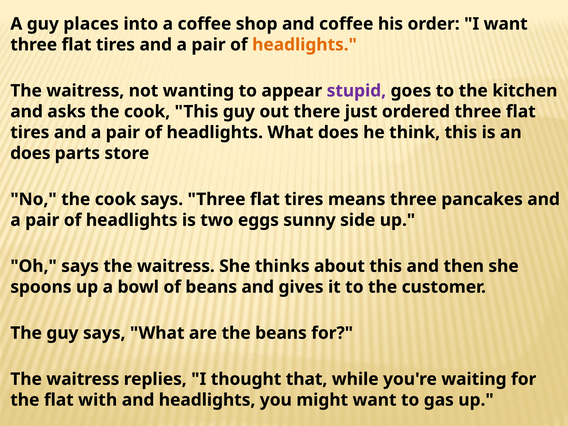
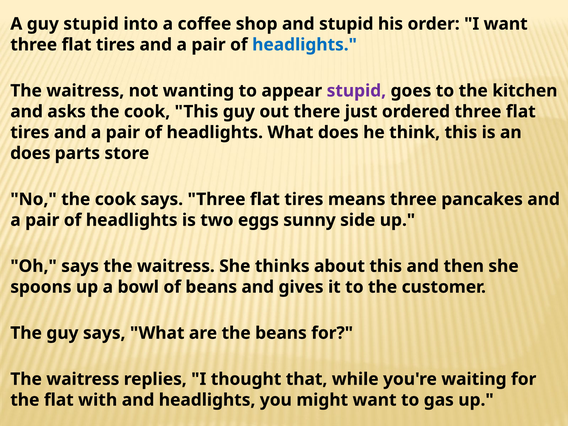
guy places: places -> stupid
and coffee: coffee -> stupid
headlights at (305, 45) colour: orange -> blue
